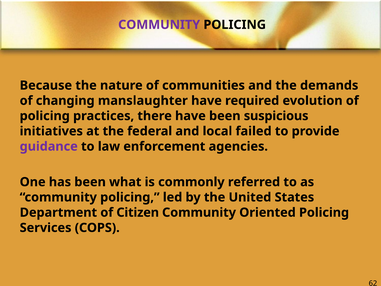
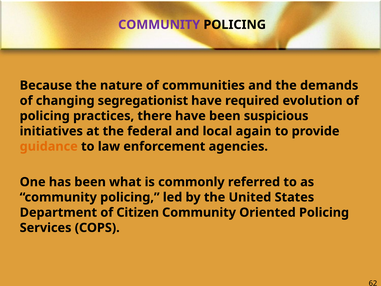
manslaughter: manslaughter -> segregationist
failed: failed -> again
guidance colour: purple -> orange
